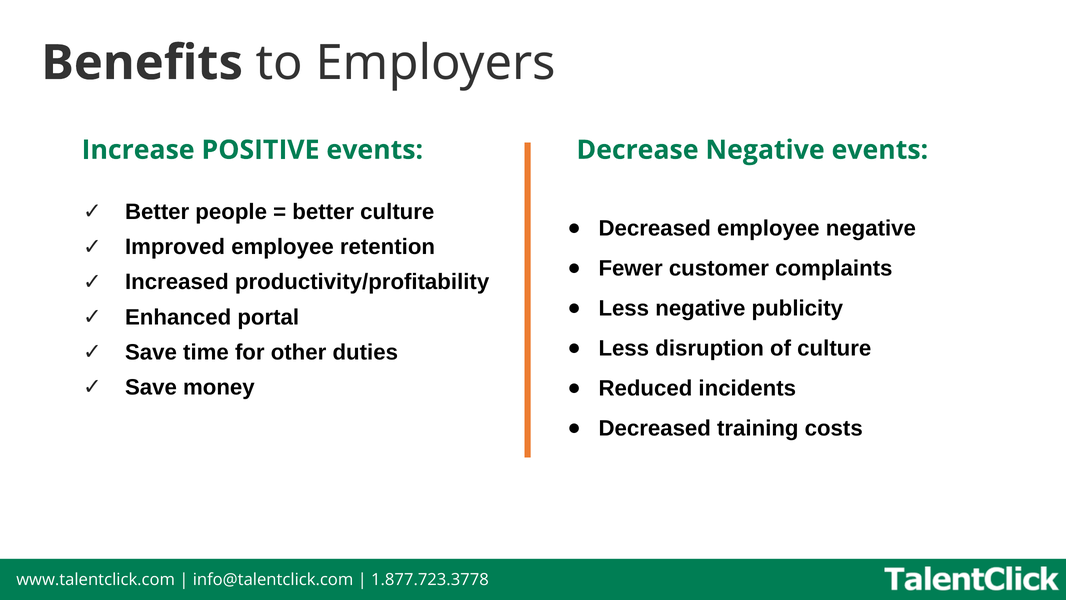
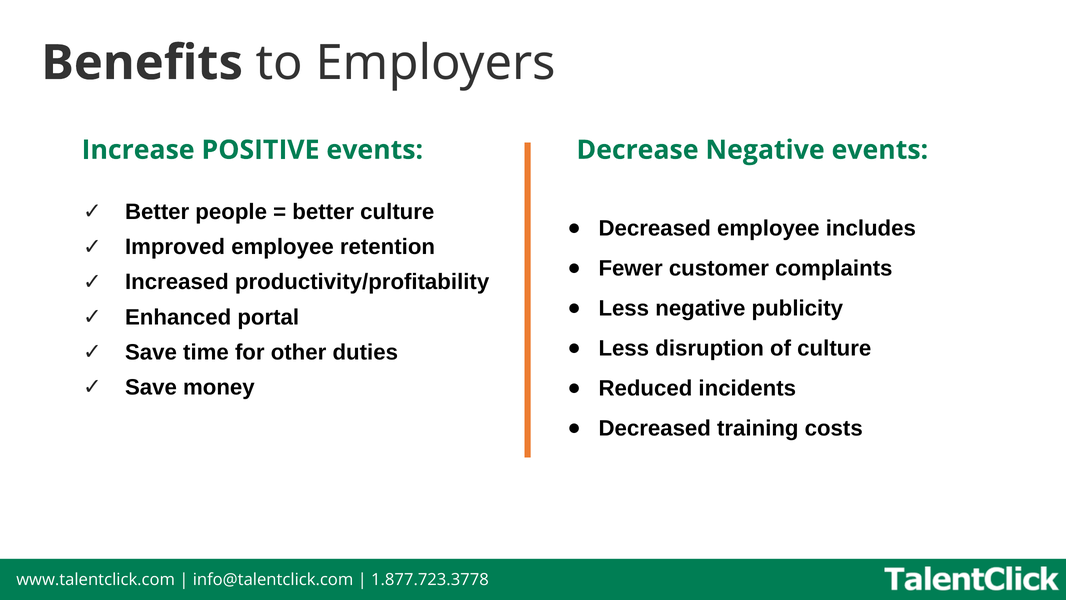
employee negative: negative -> includes
